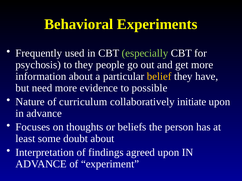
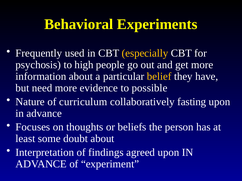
especially colour: light green -> yellow
to they: they -> high
initiate: initiate -> fasting
